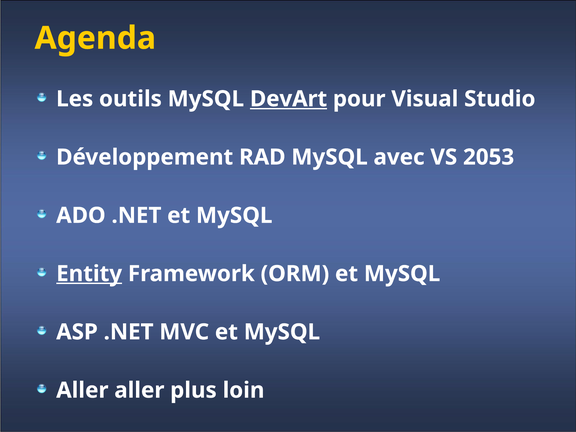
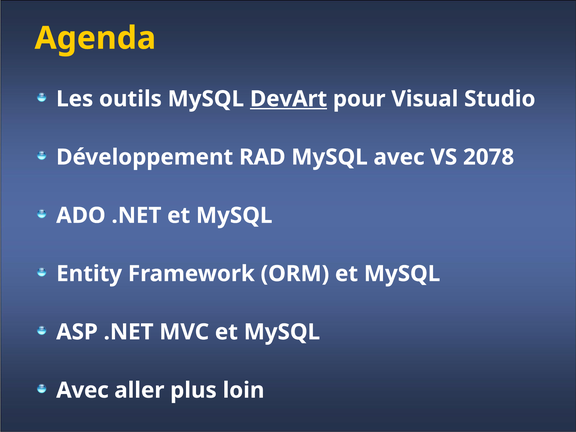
2053: 2053 -> 2078
Entity underline: present -> none
Aller at (82, 390): Aller -> Avec
